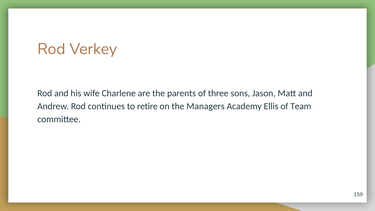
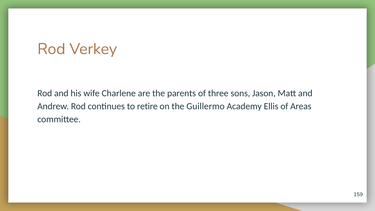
Managers: Managers -> Guillermo
Team: Team -> Areas
